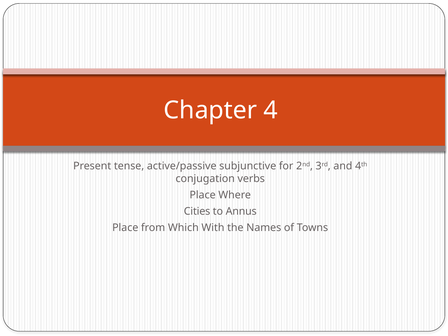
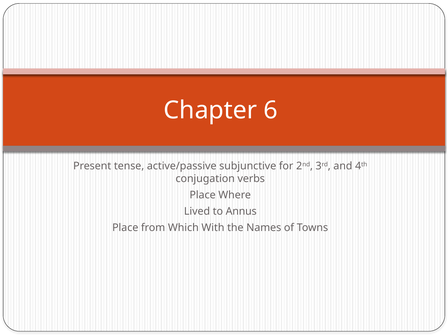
4: 4 -> 6
Cities: Cities -> Lived
